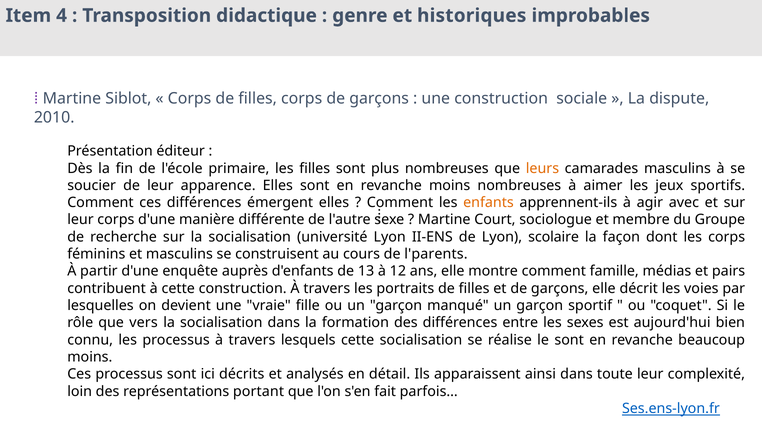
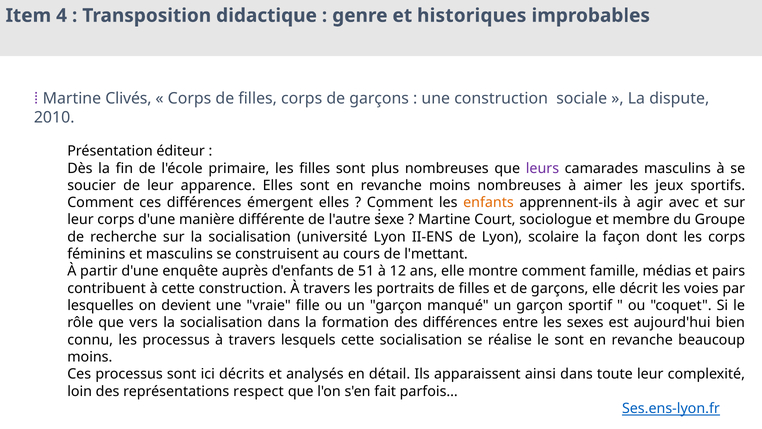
Siblot: Siblot -> Clivés
leurs colour: orange -> purple
l'parents: l'parents -> l'mettant
13: 13 -> 51
portant: portant -> respect
